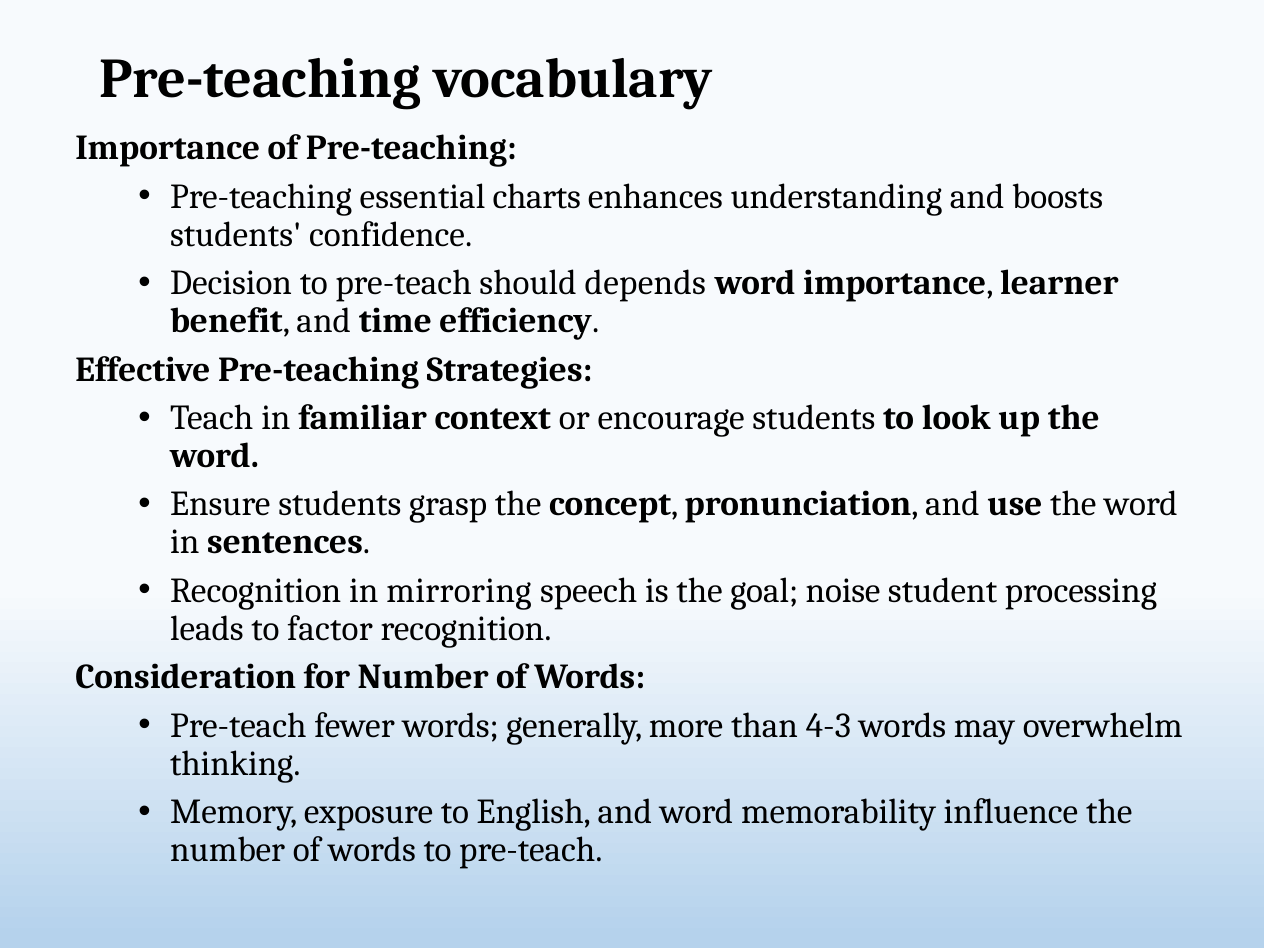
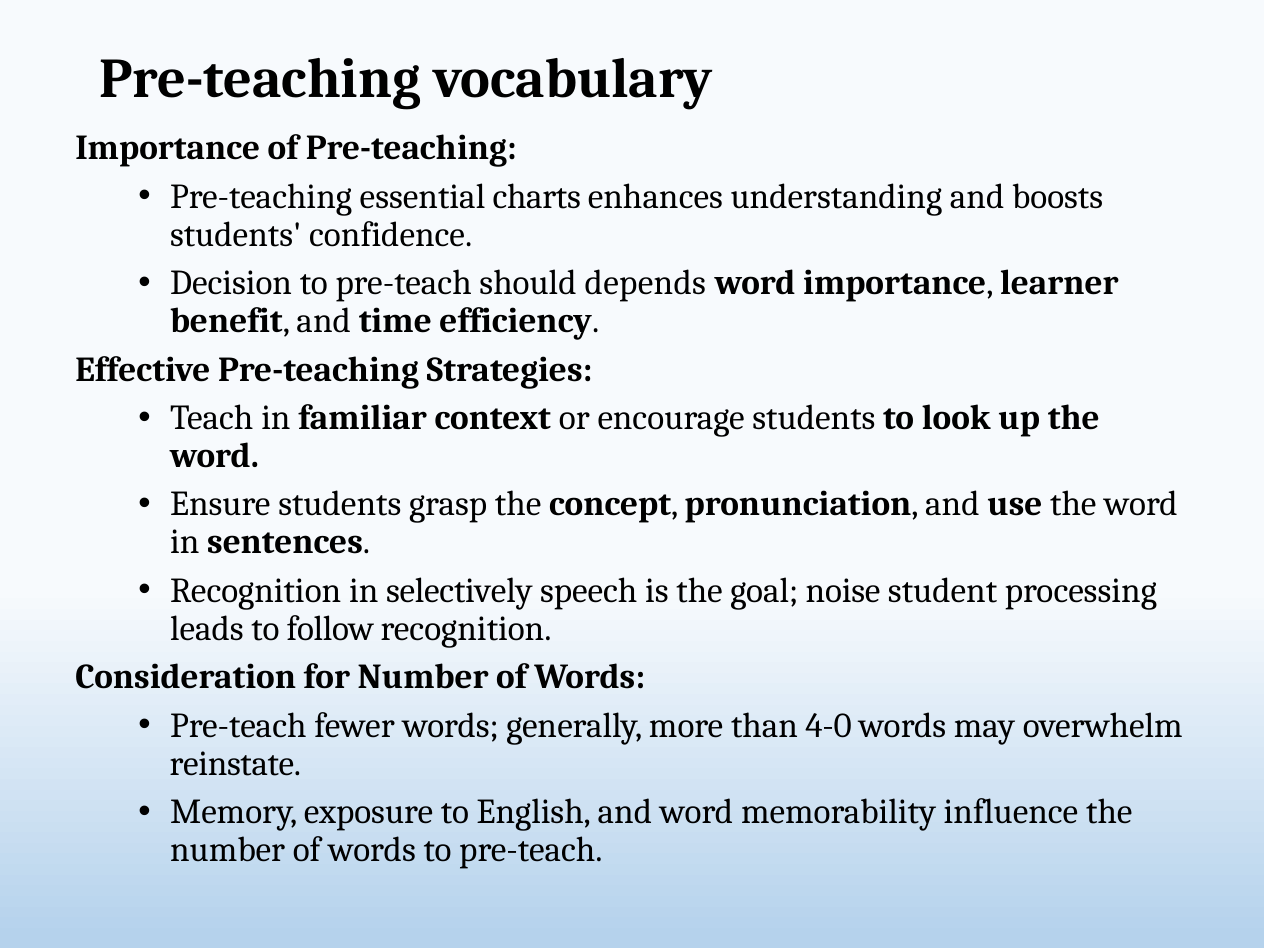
mirroring: mirroring -> selectively
factor: factor -> follow
4-3: 4-3 -> 4-0
thinking: thinking -> reinstate
